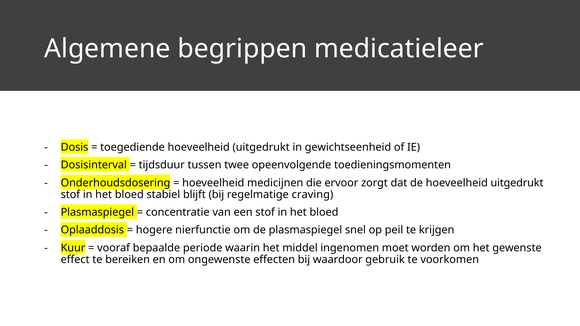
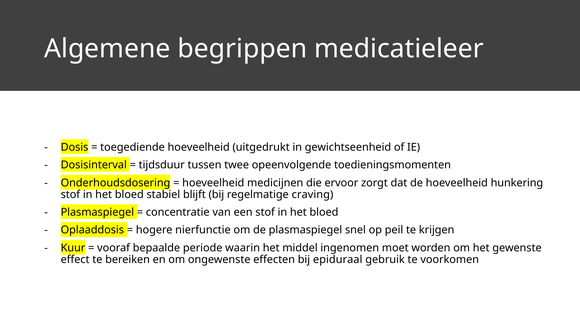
de hoeveelheid uitgedrukt: uitgedrukt -> hunkering
waardoor: waardoor -> epiduraal
